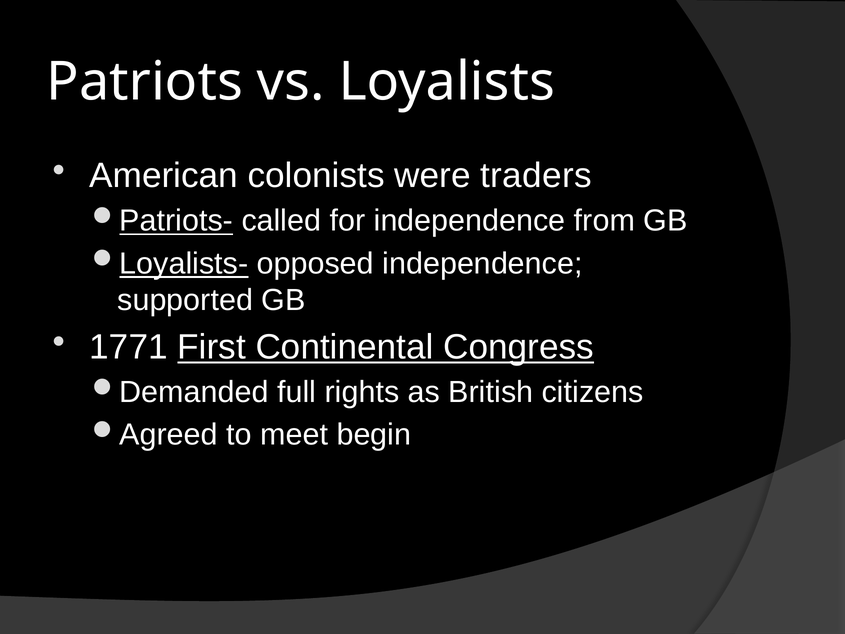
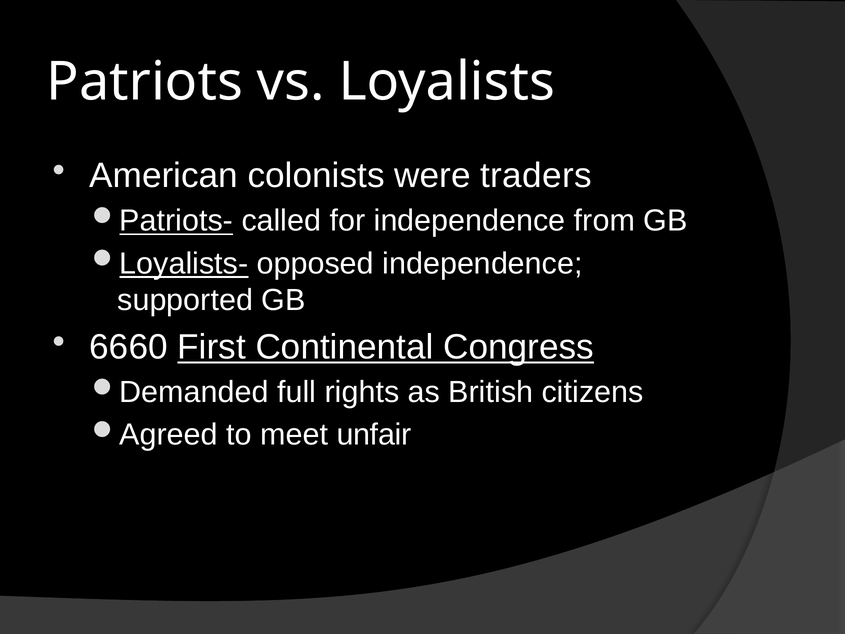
1771: 1771 -> 6660
begin: begin -> unfair
